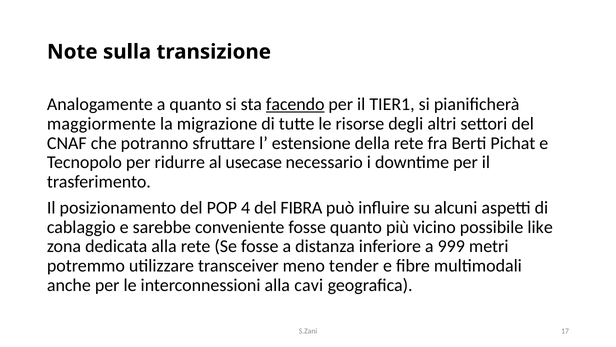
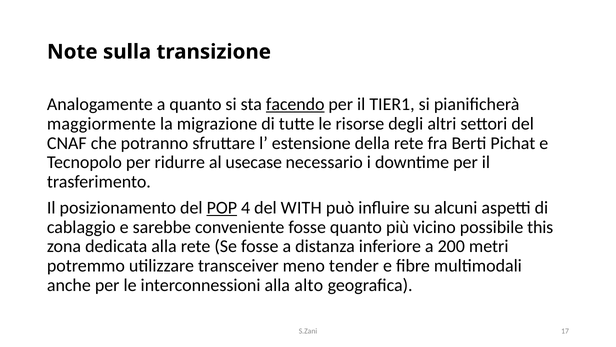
POP underline: none -> present
FIBRA: FIBRA -> WITH
like: like -> this
999: 999 -> 200
cavi: cavi -> alto
